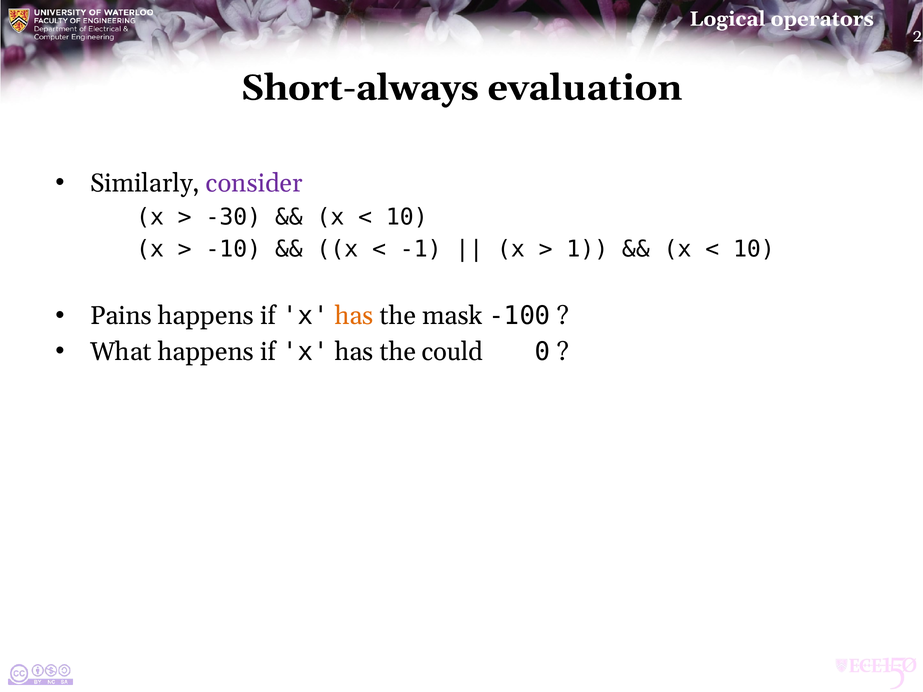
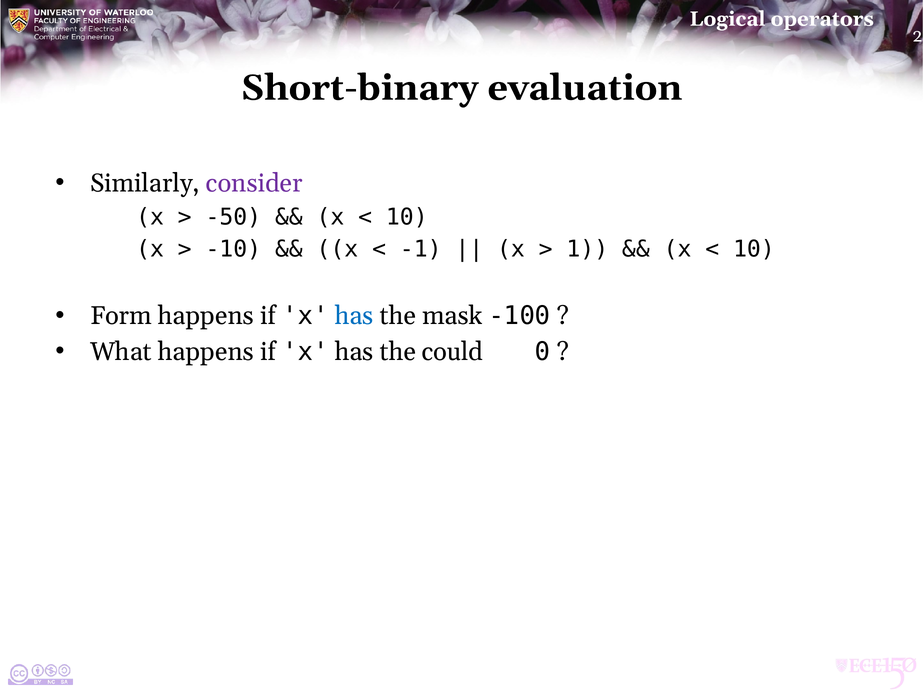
Short-always: Short-always -> Short-binary
-30: -30 -> -50
Pains: Pains -> Form
has at (354, 316) colour: orange -> blue
